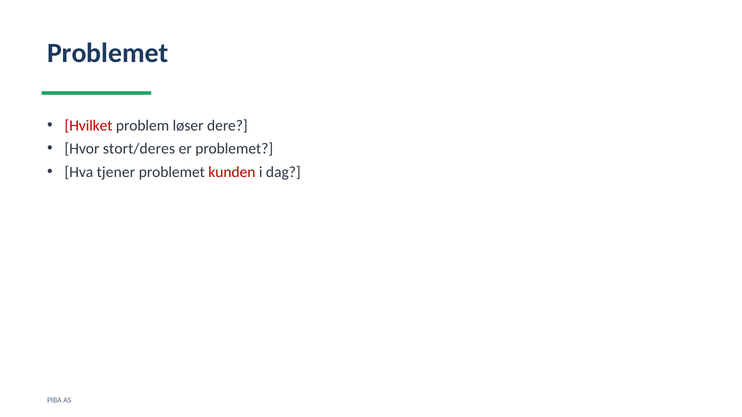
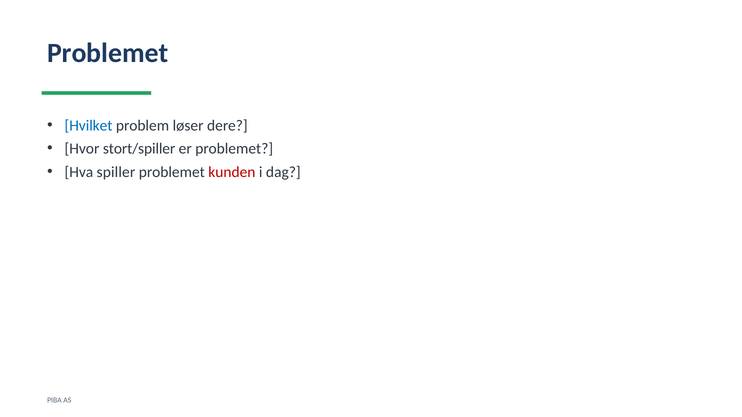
Hvilket colour: red -> blue
stort/deres: stort/deres -> stort/spiller
tjener: tjener -> spiller
